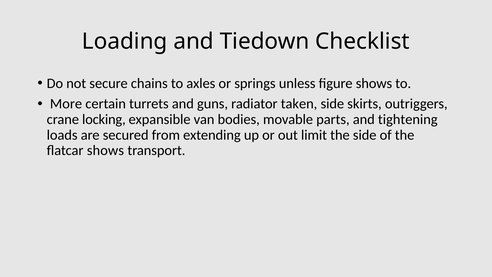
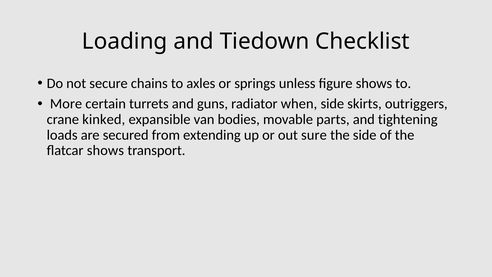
taken: taken -> when
locking: locking -> kinked
limit: limit -> sure
